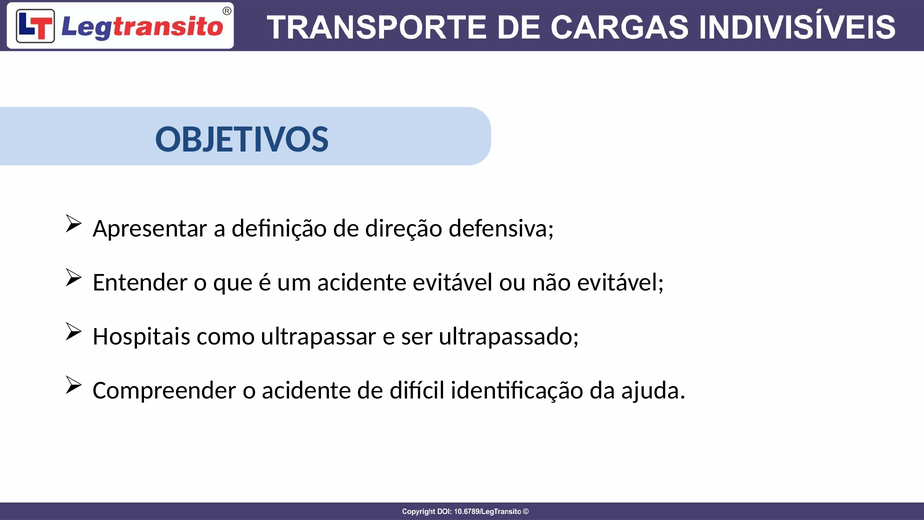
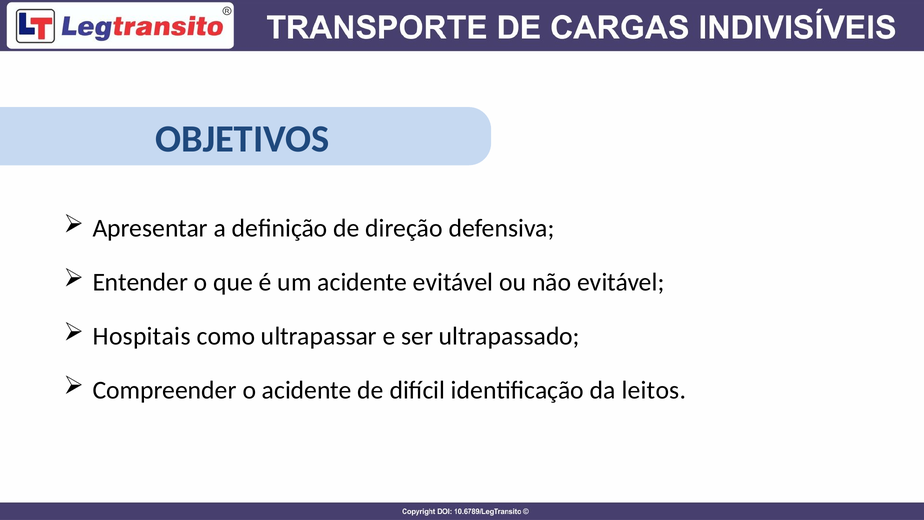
ajuda: ajuda -> leitos
